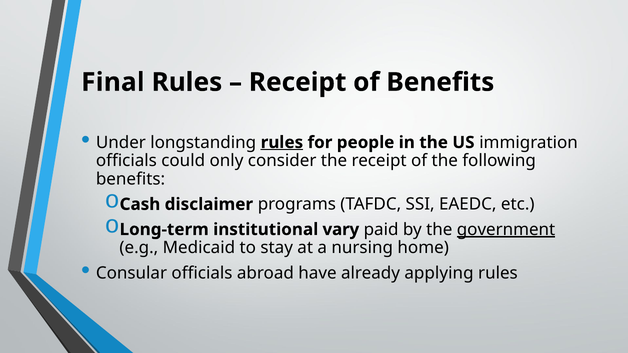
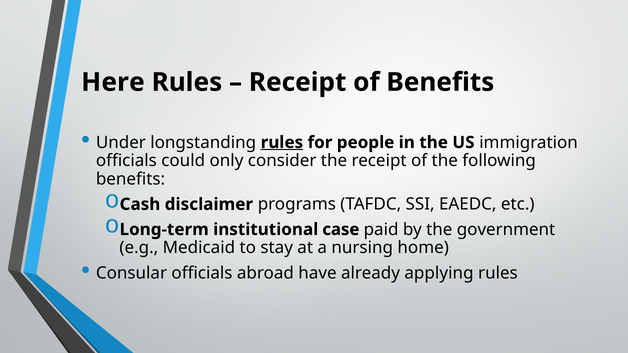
Final: Final -> Here
vary: vary -> case
government underline: present -> none
